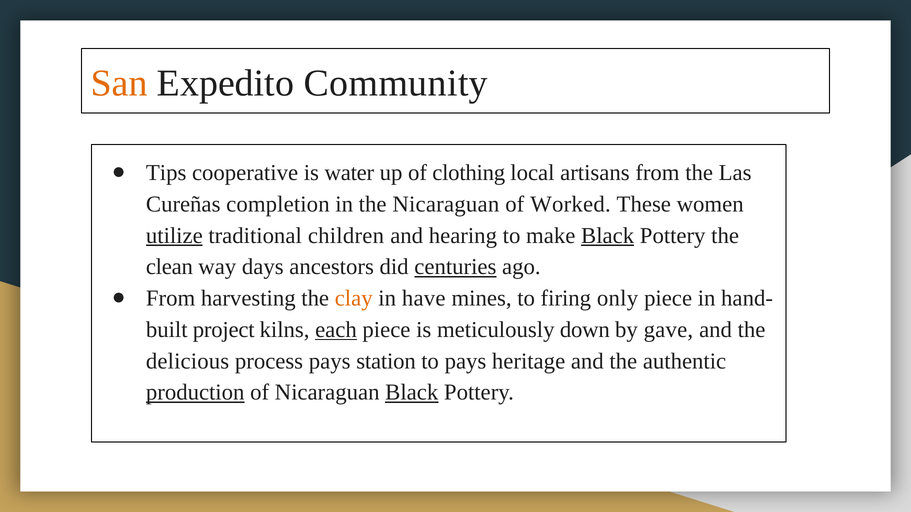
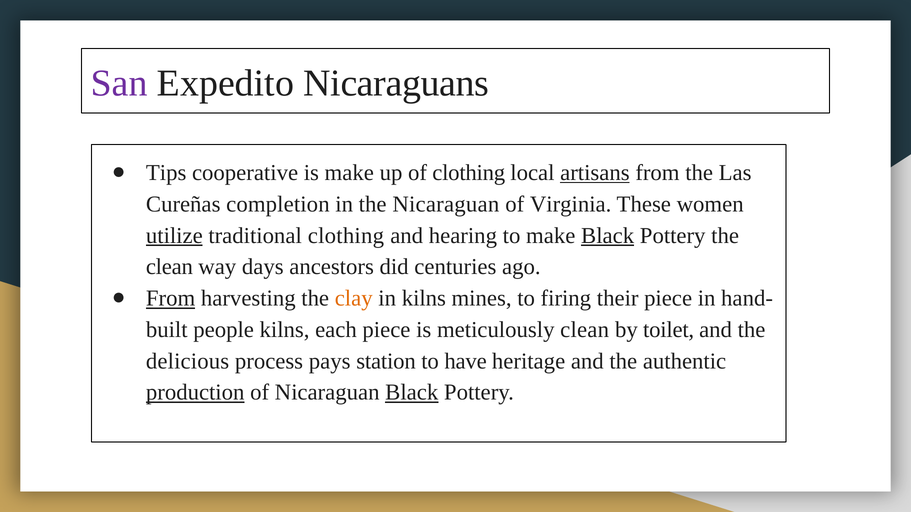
San colour: orange -> purple
Community: Community -> Nicaraguans
is water: water -> make
artisans underline: none -> present
Worked: Worked -> Virginia
traditional children: children -> clothing
centuries underline: present -> none
From at (171, 299) underline: none -> present
in have: have -> kilns
only: only -> their
project: project -> people
each underline: present -> none
meticulously down: down -> clean
gave: gave -> toilet
to pays: pays -> have
